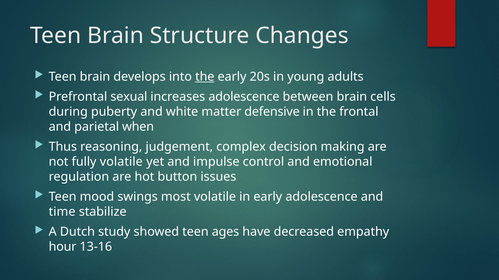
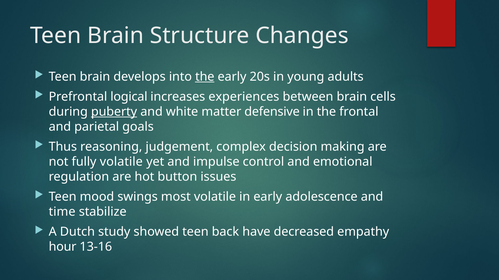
sexual: sexual -> logical
increases adolescence: adolescence -> experiences
puberty underline: none -> present
when: when -> goals
ages: ages -> back
